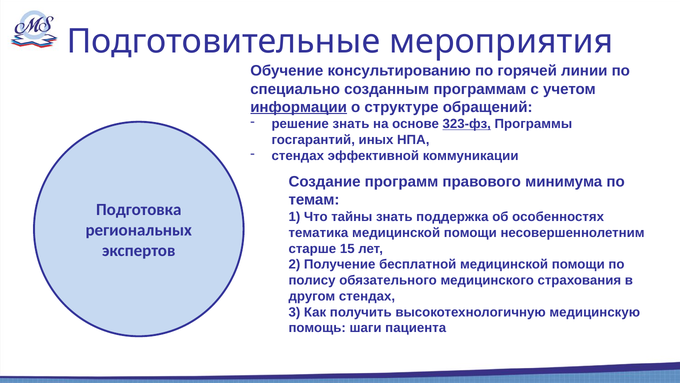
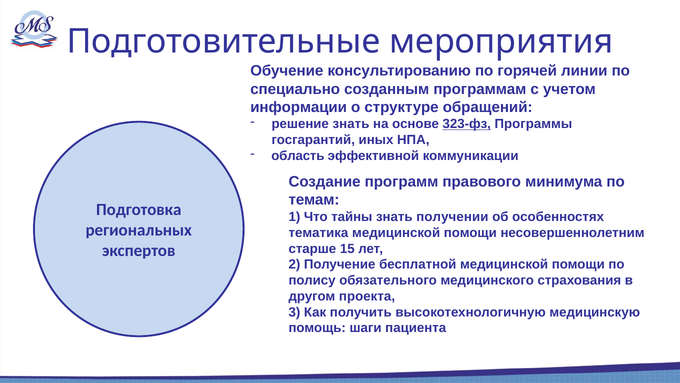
информации underline: present -> none
стендах at (298, 156): стендах -> область
поддержка: поддержка -> получении
другом стендах: стендах -> проекта
